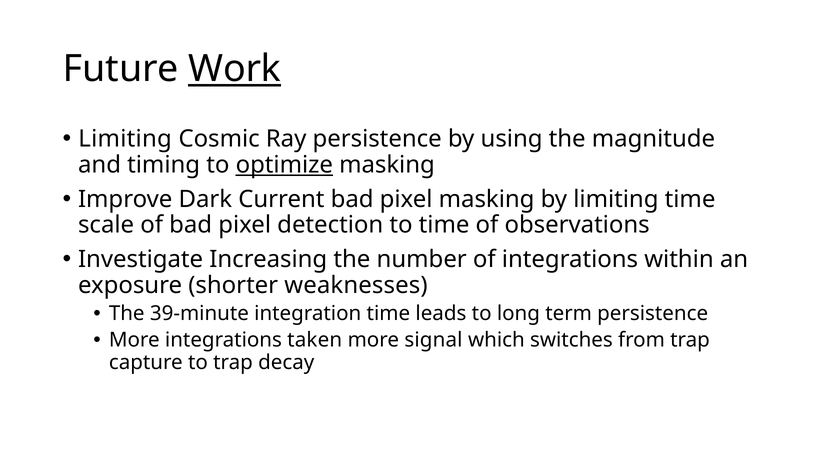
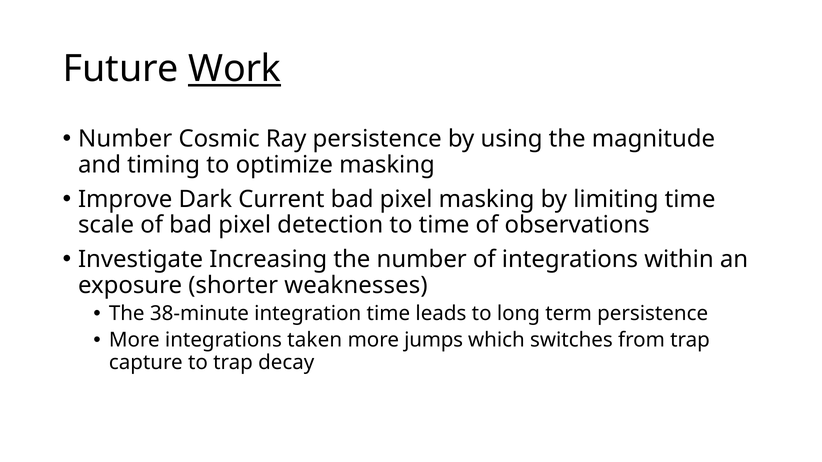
Limiting at (125, 139): Limiting -> Number
optimize underline: present -> none
39-minute: 39-minute -> 38-minute
signal: signal -> jumps
